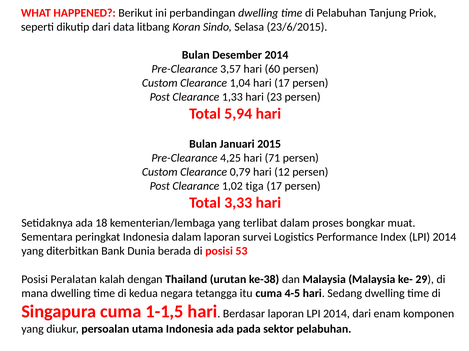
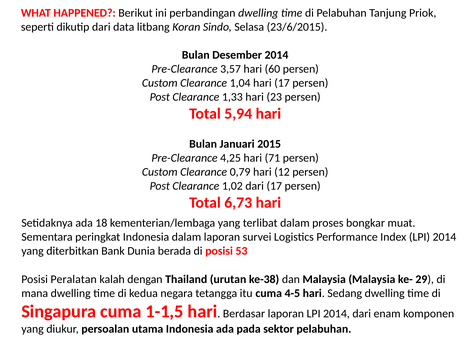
1,02 tiga: tiga -> dari
3,33: 3,33 -> 6,73
